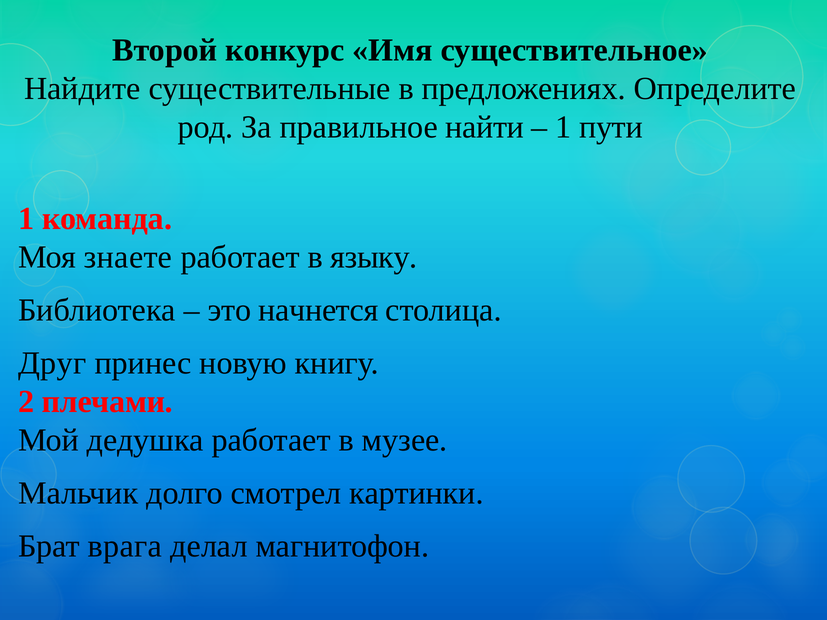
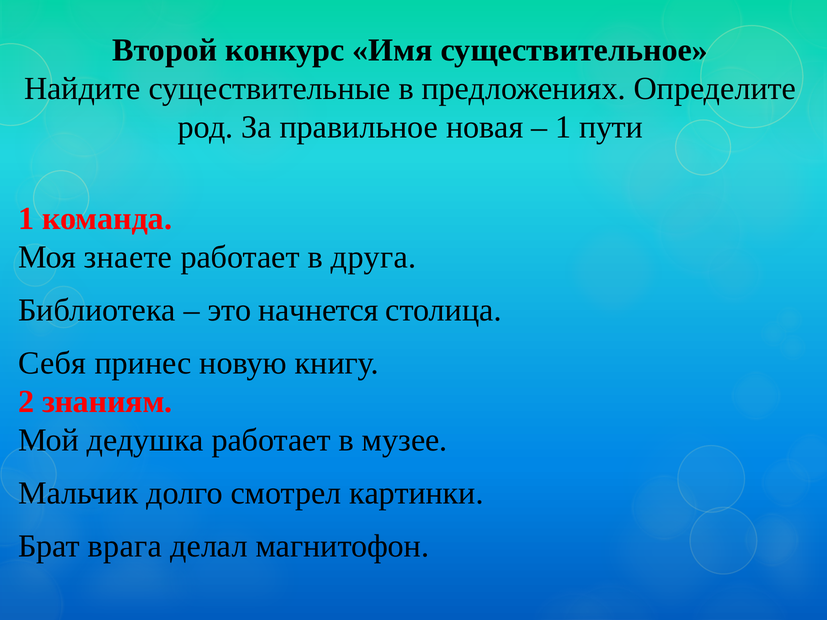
найти: найти -> новая
языку: языку -> друга
Друг: Друг -> Себя
плечами: плечами -> знаниям
